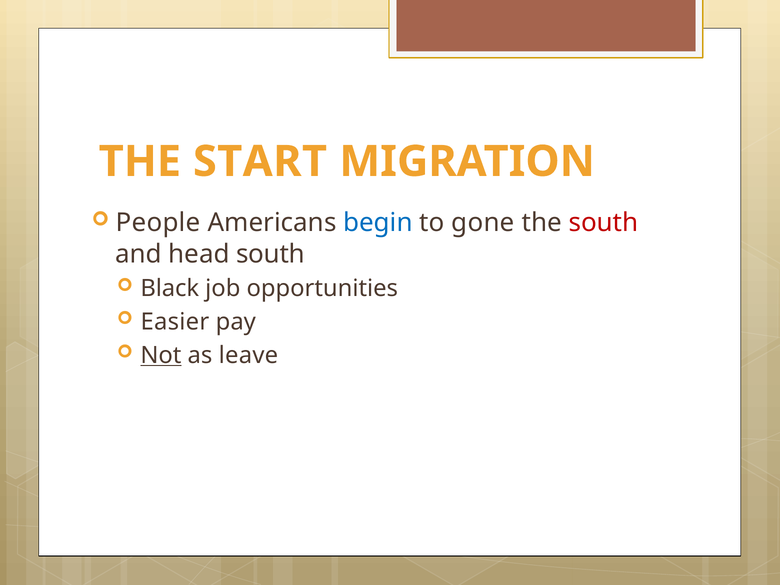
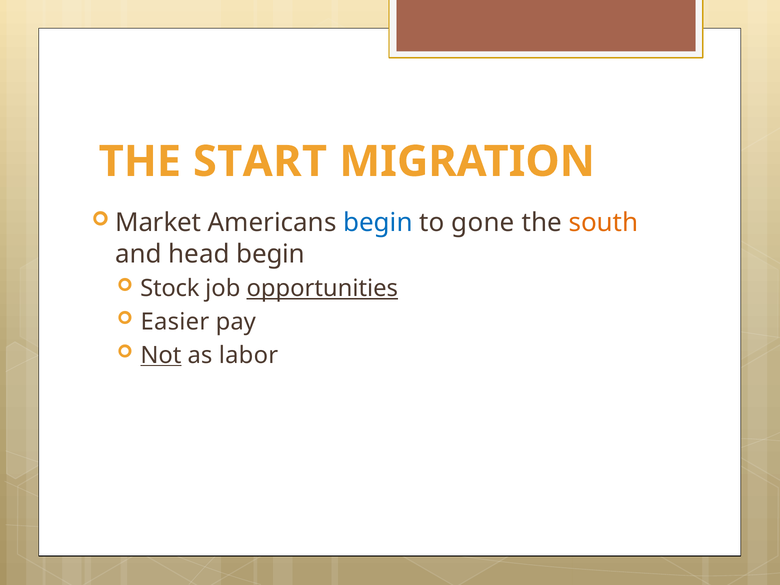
People: People -> Market
south at (603, 223) colour: red -> orange
head south: south -> begin
Black: Black -> Stock
opportunities underline: none -> present
leave: leave -> labor
